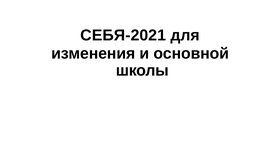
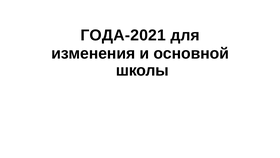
СЕБЯ-2021: СЕБЯ-2021 -> ГОДА-2021
